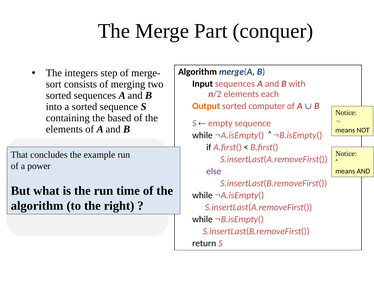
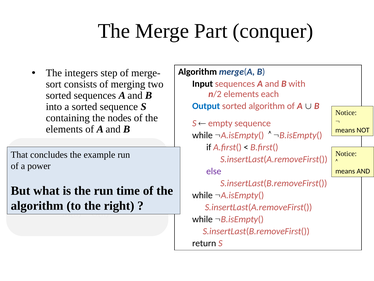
Output colour: orange -> blue
sorted computer: computer -> algorithm
based: based -> nodes
